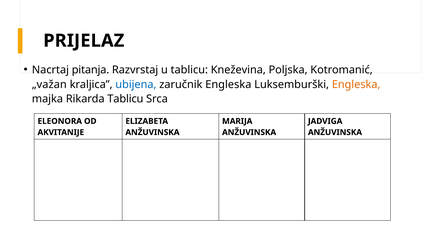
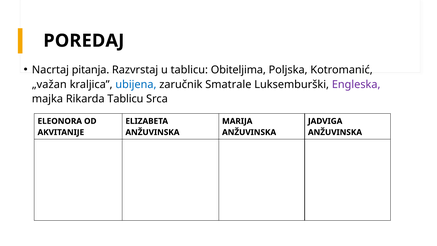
PRIJELAZ: PRIJELAZ -> POREDAJ
Kneževina: Kneževina -> Obiteljima
zaručnik Engleska: Engleska -> Smatrale
Engleska at (356, 84) colour: orange -> purple
